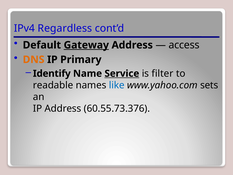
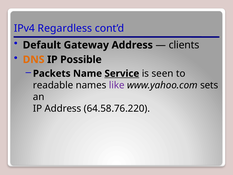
Gateway underline: present -> none
access: access -> clients
Primary: Primary -> Possible
Identify: Identify -> Packets
filter: filter -> seen
like colour: blue -> purple
60.55.73.376: 60.55.73.376 -> 64.58.76.220
